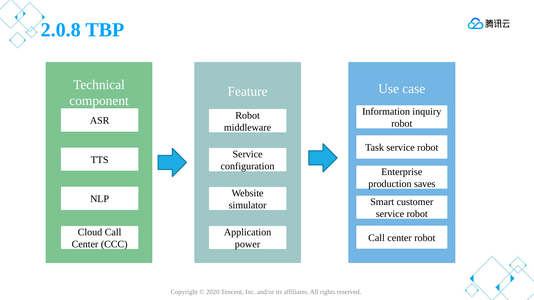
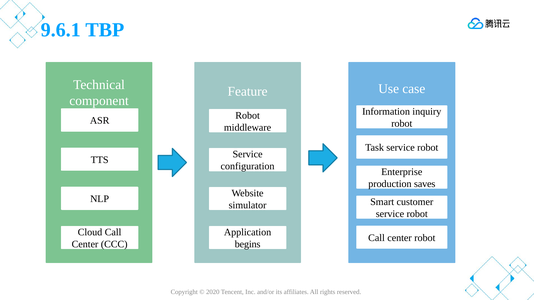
2.0.8: 2.0.8 -> 9.6.1
power: power -> begins
